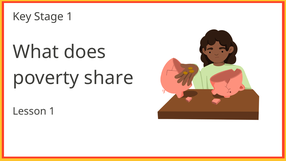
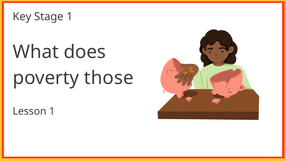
share: share -> those
